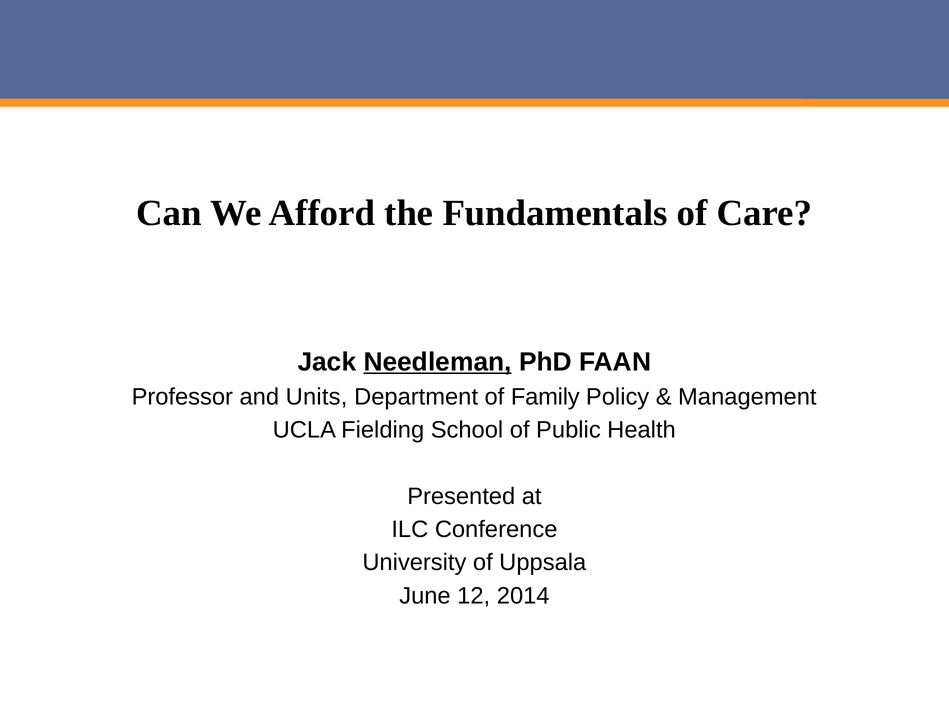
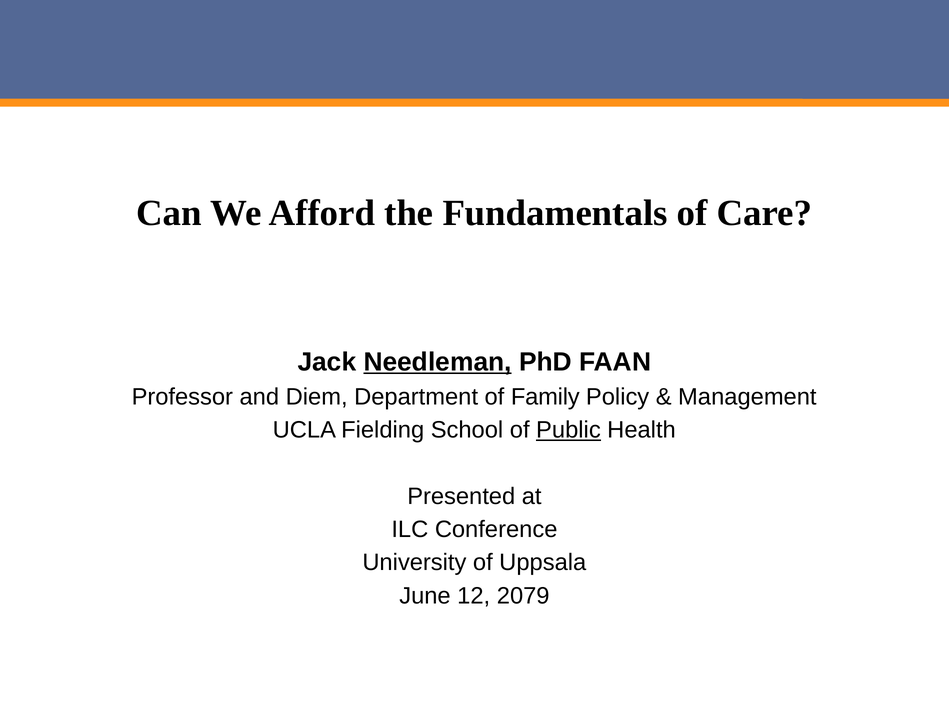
Units: Units -> Diem
Public underline: none -> present
2014: 2014 -> 2079
